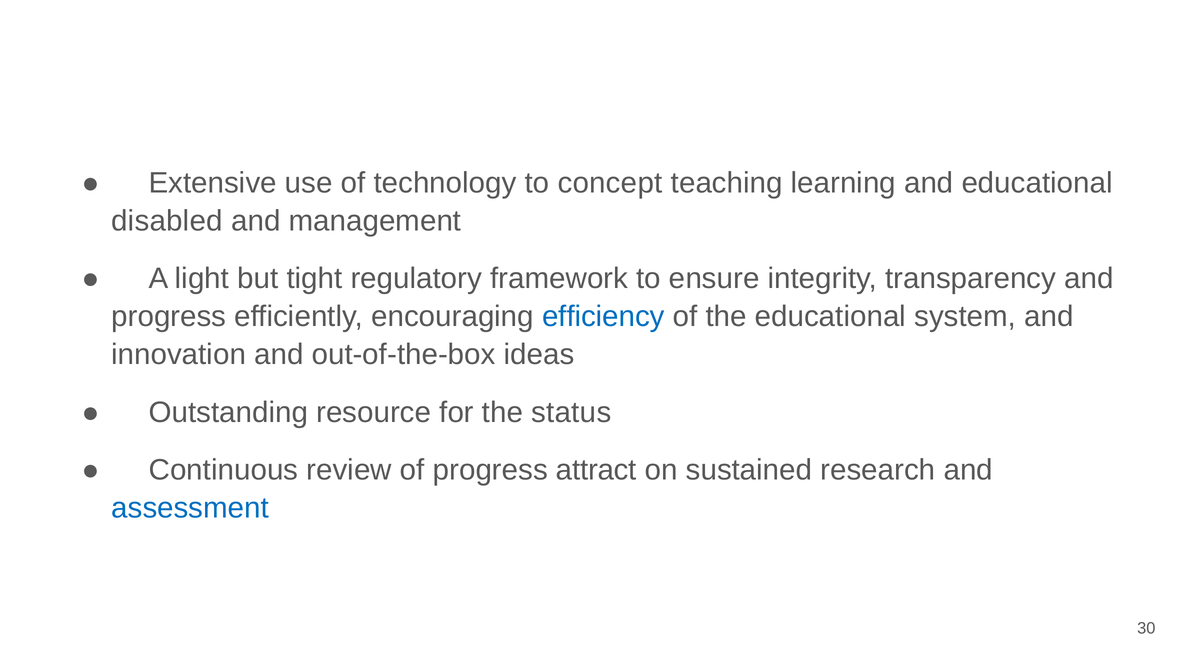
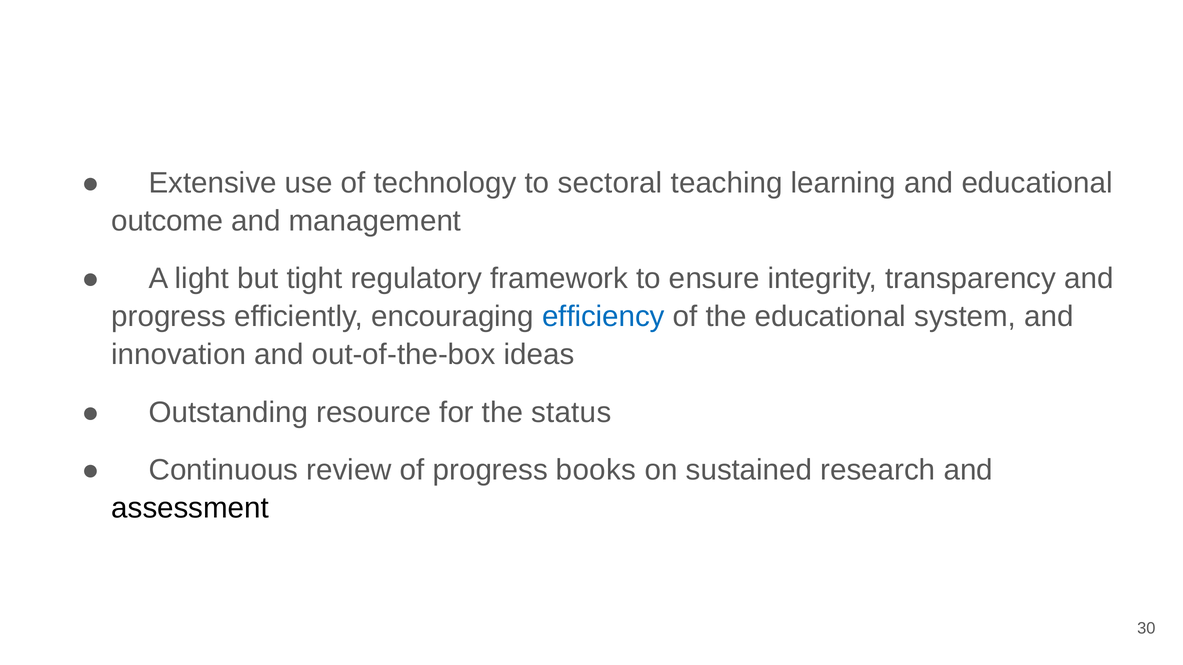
concept: concept -> sectoral
disabled: disabled -> outcome
attract: attract -> books
assessment colour: blue -> black
